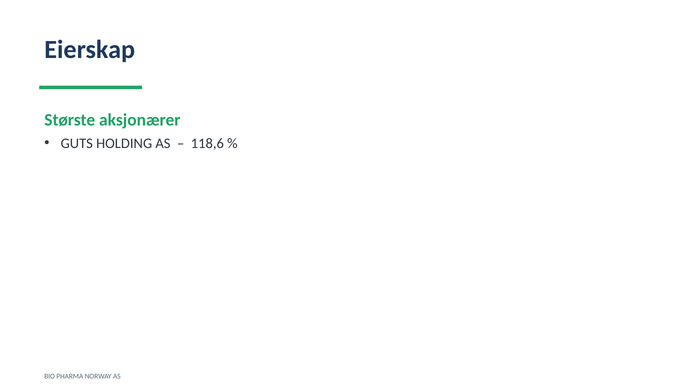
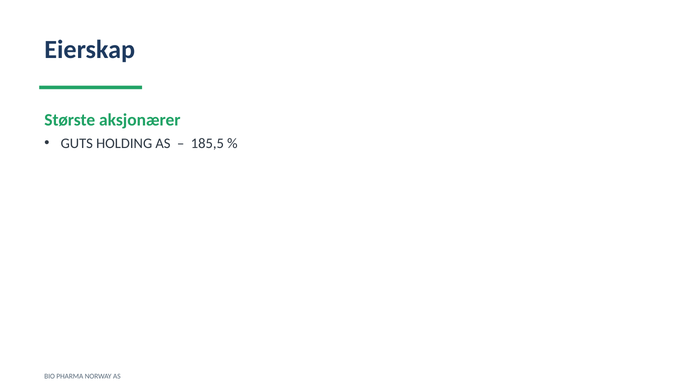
118,6: 118,6 -> 185,5
